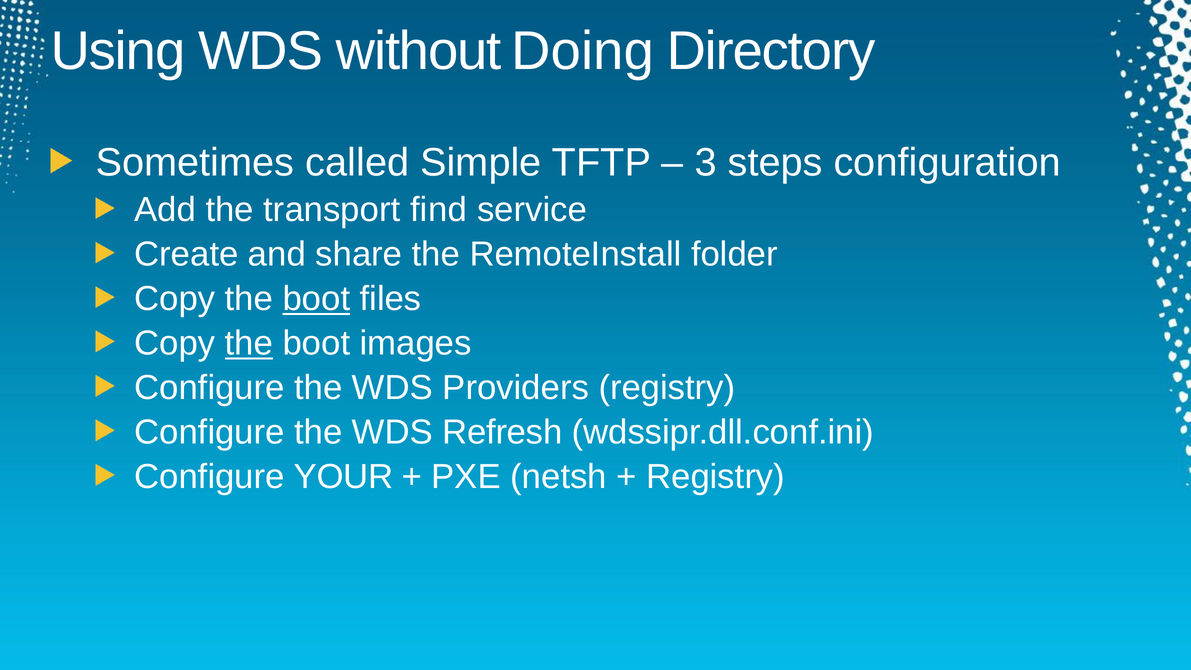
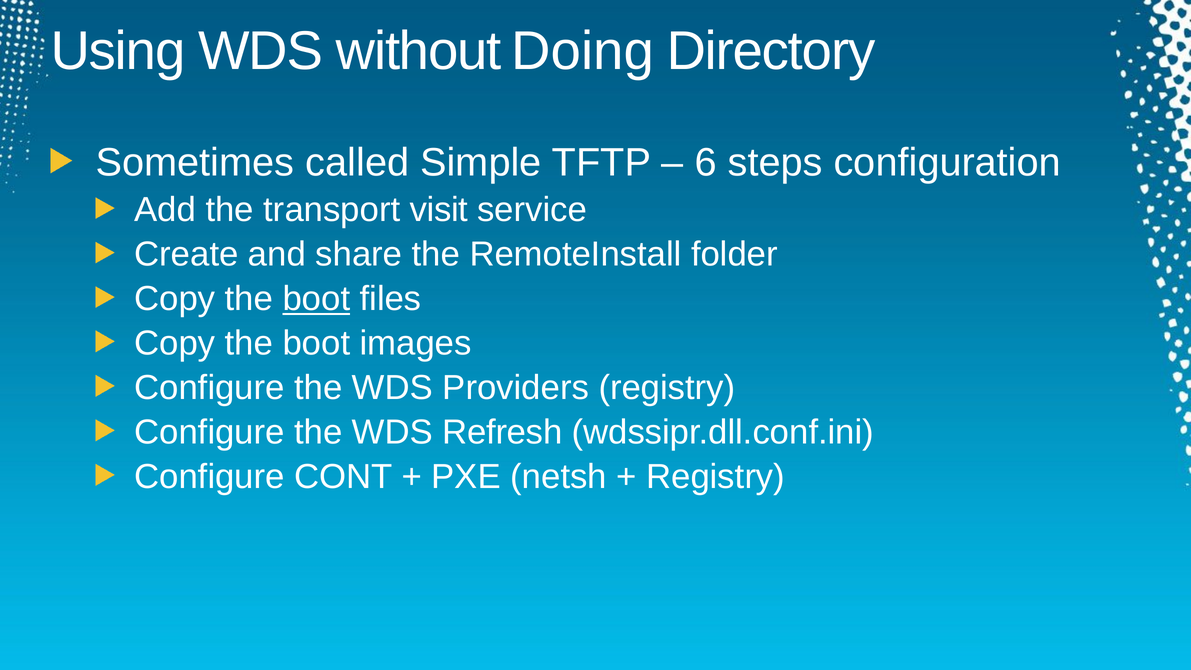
3: 3 -> 6
find: find -> visit
the at (249, 343) underline: present -> none
YOUR: YOUR -> CONT
